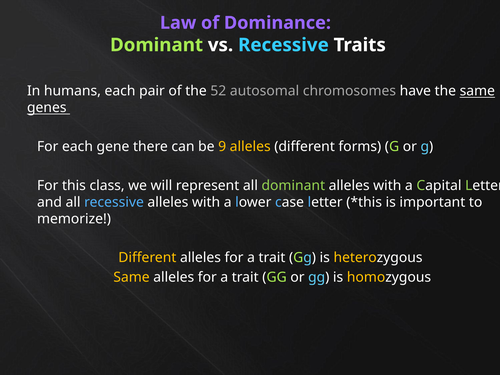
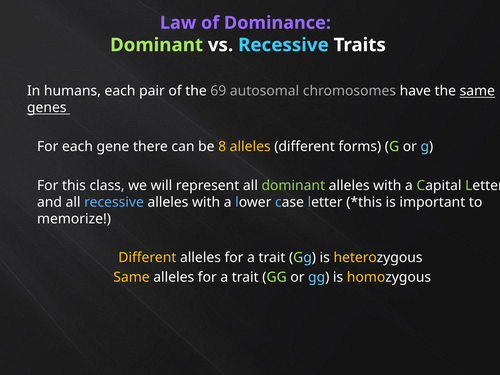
52: 52 -> 69
9: 9 -> 8
